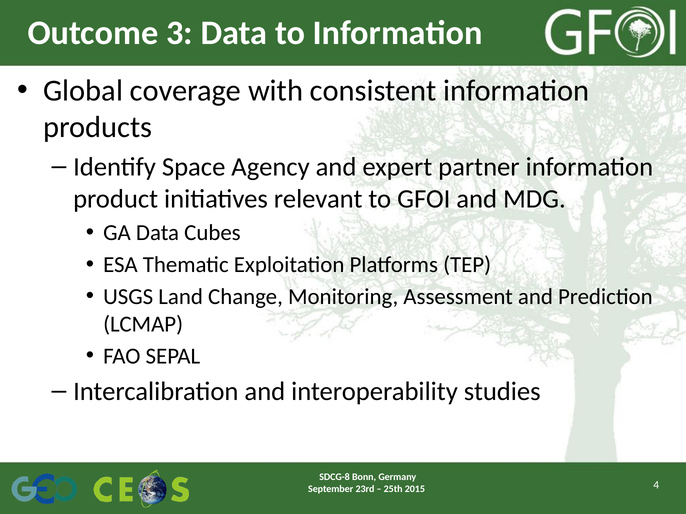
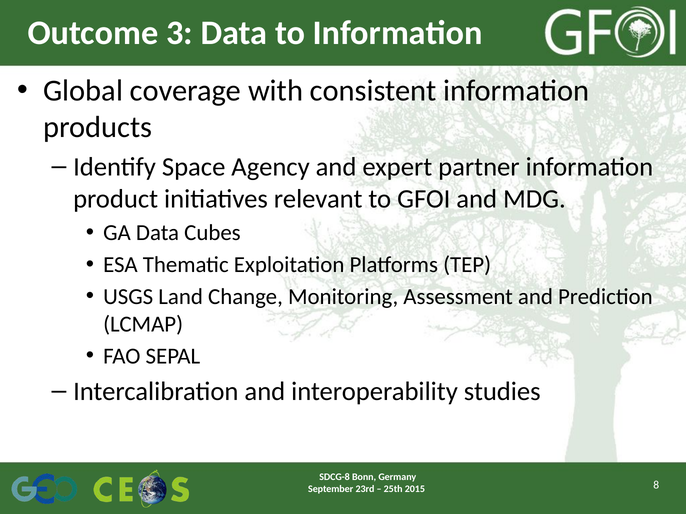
4: 4 -> 8
